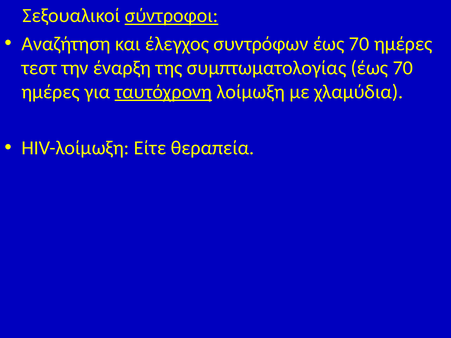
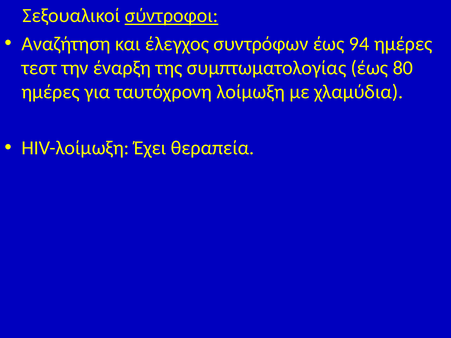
συντρόφων έως 70: 70 -> 94
συμπτωματολογίας έως 70: 70 -> 80
ταυτόχρονη underline: present -> none
Είτε: Είτε -> Έχει
